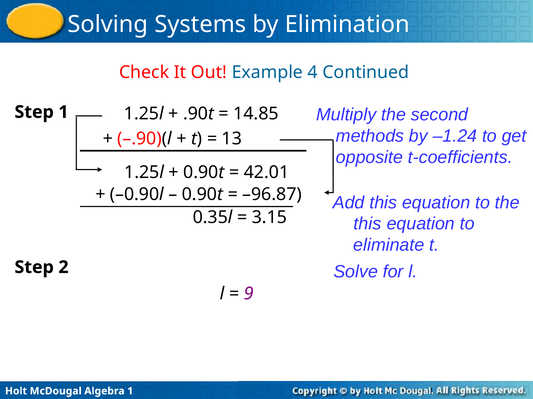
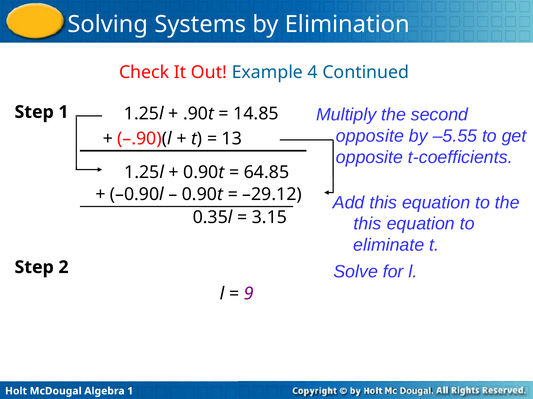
methods at (370, 136): methods -> opposite
–1.24: –1.24 -> –5.55
42.01: 42.01 -> 64.85
–96.87: –96.87 -> –29.12
